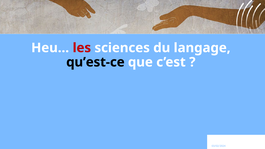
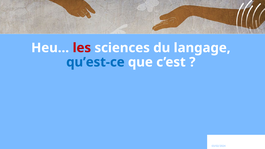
qu’est-ce colour: black -> blue
